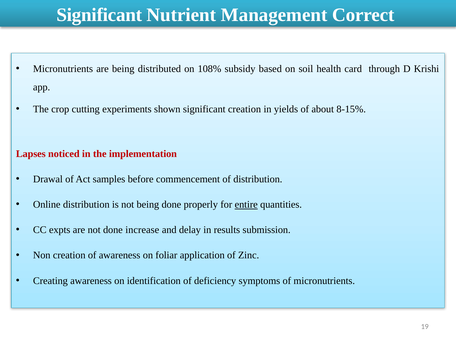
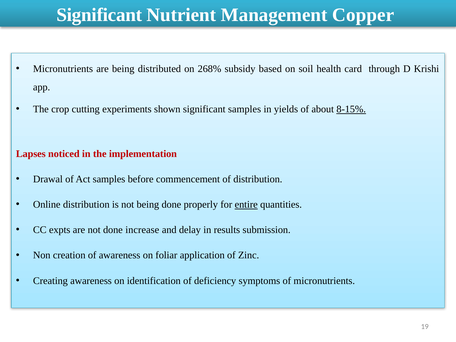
Correct: Correct -> Copper
108%: 108% -> 268%
significant creation: creation -> samples
8-15% underline: none -> present
